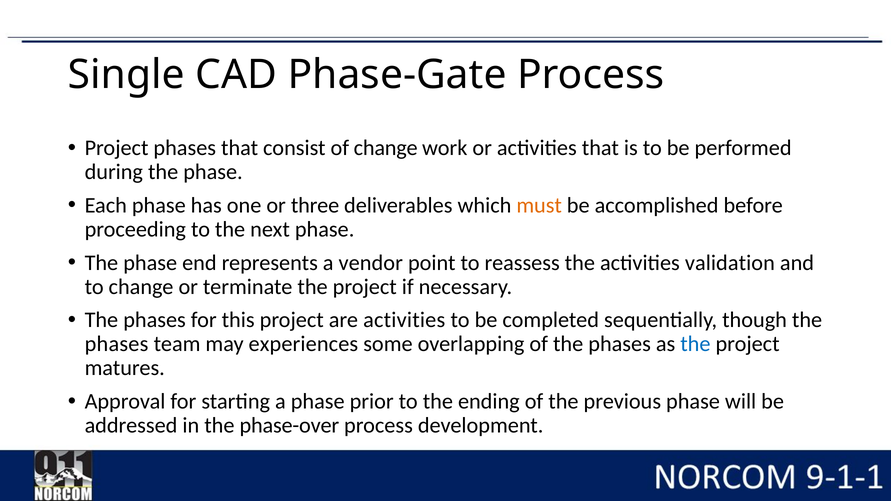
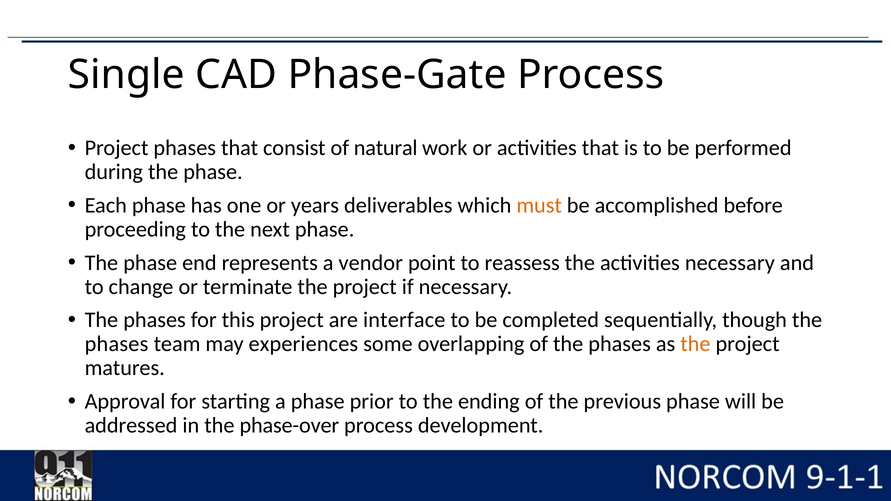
of change: change -> natural
three: three -> years
activities validation: validation -> necessary
are activities: activities -> interface
the at (695, 344) colour: blue -> orange
